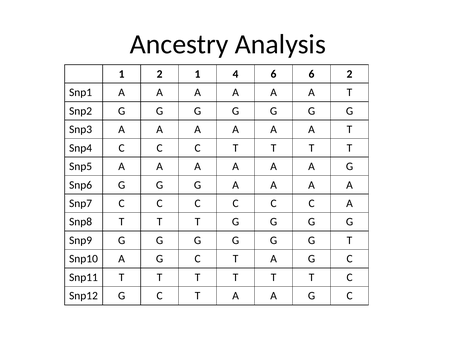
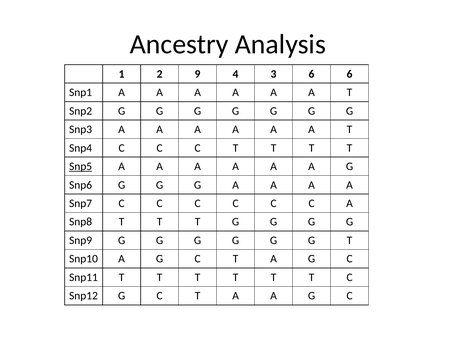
2 1: 1 -> 9
4 6: 6 -> 3
6 2: 2 -> 6
Snp5 underline: none -> present
